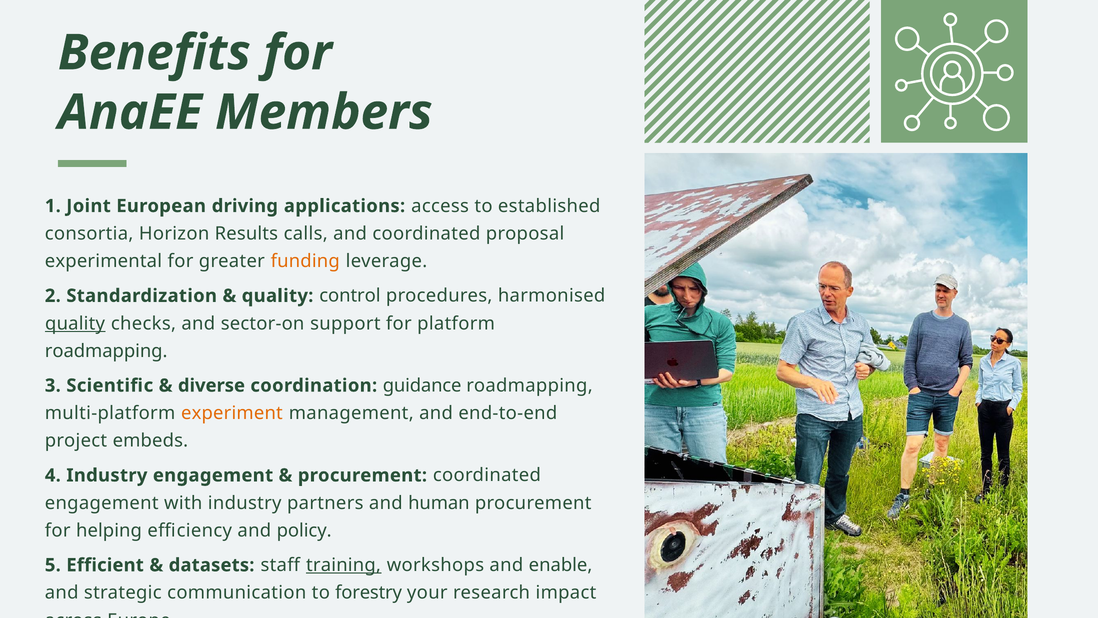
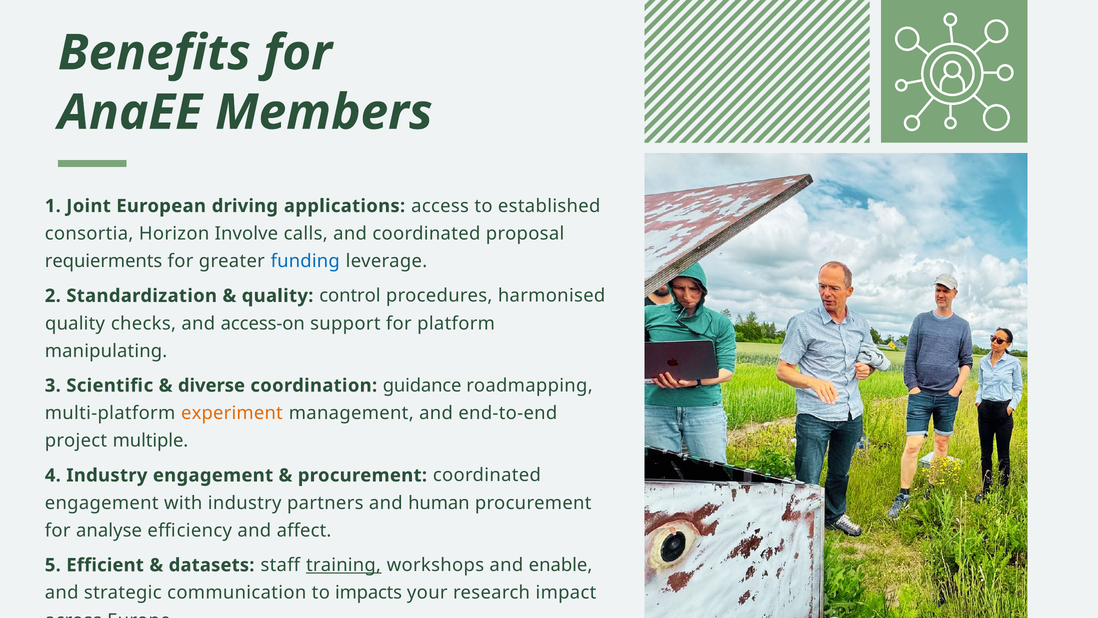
Results: Results -> Involve
experimental: experimental -> requierments
funding colour: orange -> blue
quality at (75, 323) underline: present -> none
sector-on: sector-on -> access-on
roadmapping at (106, 351): roadmapping -> manipulating
embeds: embeds -> multiple
helping: helping -> analyse
policy: policy -> affect
forestry: forestry -> impacts
